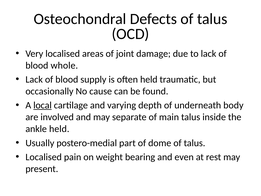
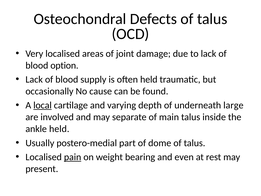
whole: whole -> option
body: body -> large
pain underline: none -> present
